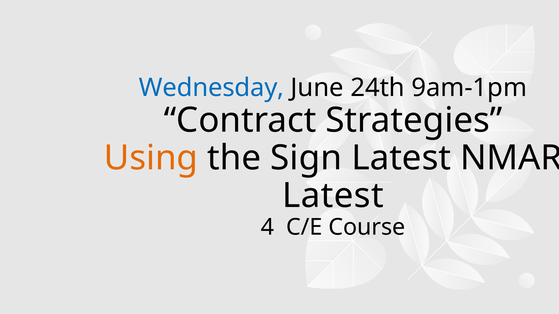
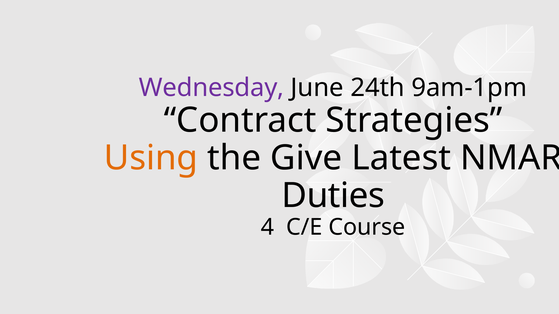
Wednesday colour: blue -> purple
Sign: Sign -> Give
Latest at (333, 196): Latest -> Duties
